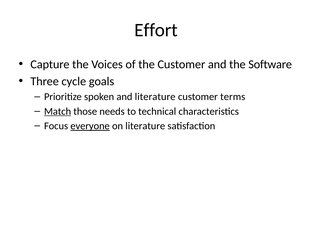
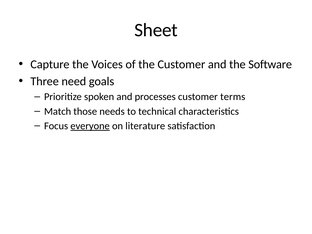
Effort: Effort -> Sheet
cycle: cycle -> need
and literature: literature -> processes
Match underline: present -> none
